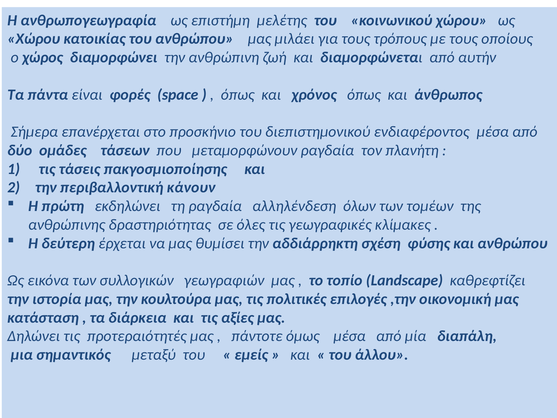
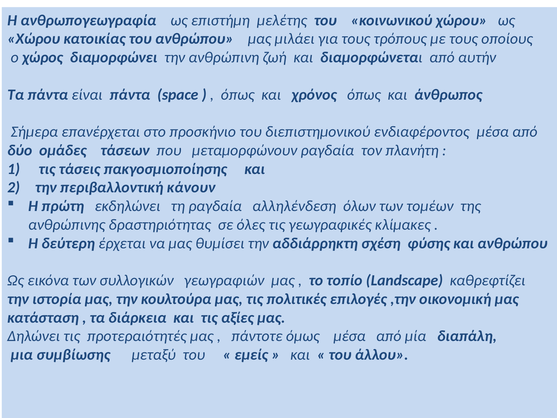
είναι φορές: φορές -> πάντα
σημαντικός: σημαντικός -> συμβίωσης
